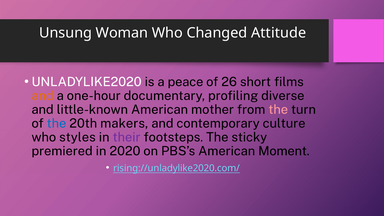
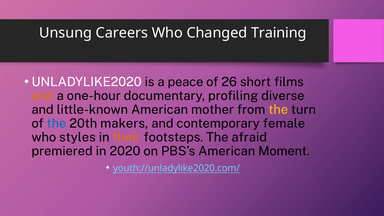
Woman: Woman -> Careers
Attitude: Attitude -> Training
the at (278, 110) colour: pink -> yellow
culture: culture -> female
their colour: purple -> orange
sticky: sticky -> afraid
rising://unladylike2020.com/: rising://unladylike2020.com/ -> youth://unladylike2020.com/
